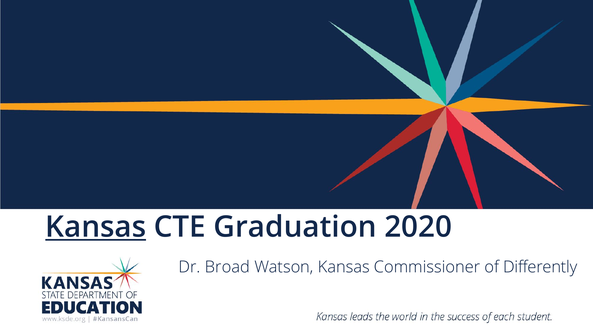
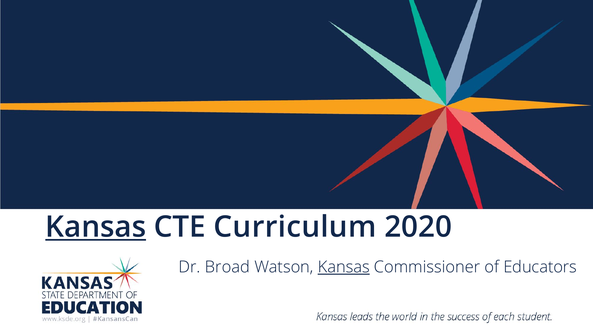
Graduation: Graduation -> Curriculum
Kansas at (344, 267) underline: none -> present
Differently: Differently -> Educators
